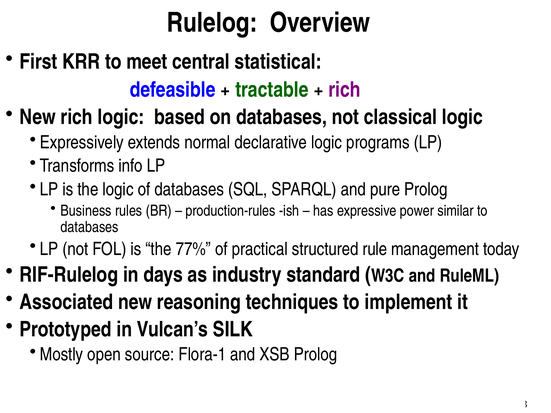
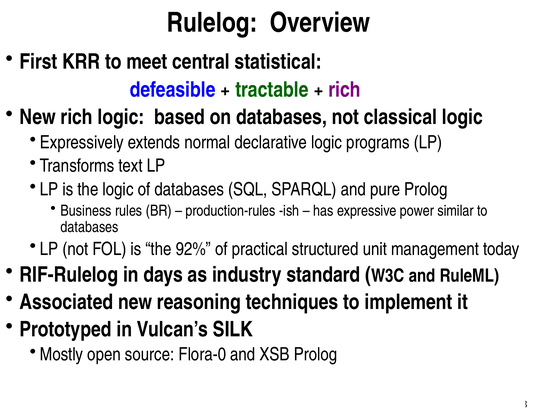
info: info -> text
77%: 77% -> 92%
rule: rule -> unit
Flora-1: Flora-1 -> Flora-0
